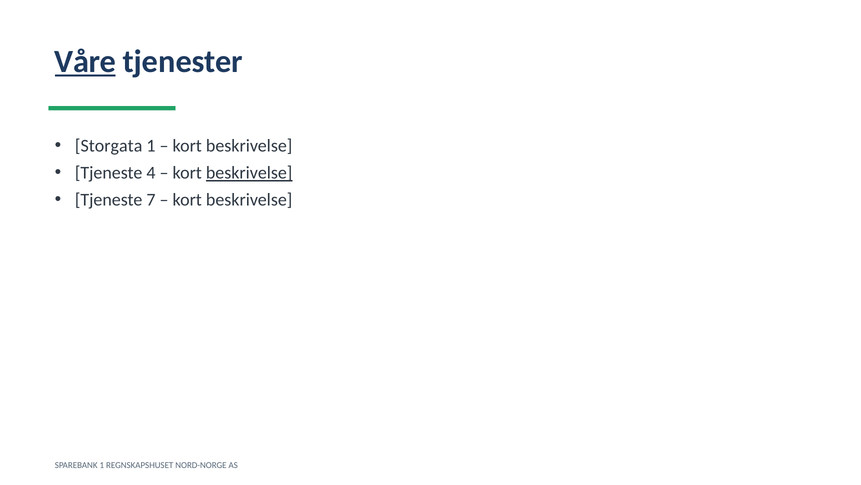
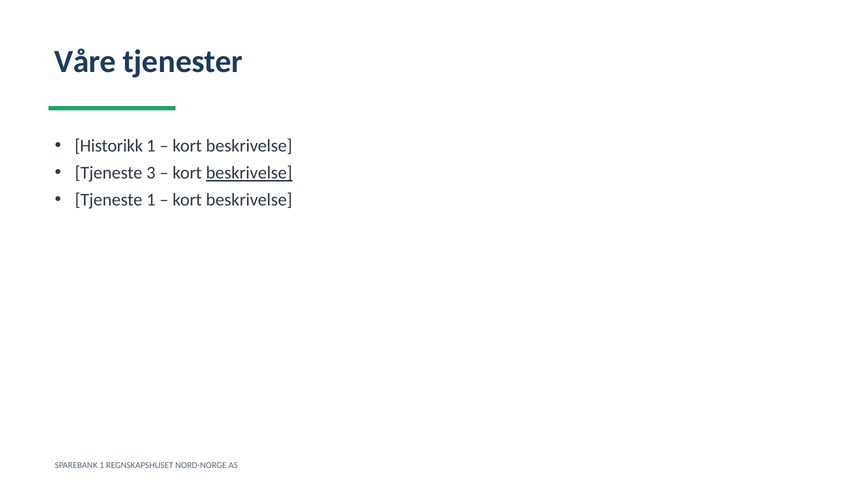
Våre underline: present -> none
Storgata: Storgata -> Historikk
4: 4 -> 3
Tjeneste 7: 7 -> 1
